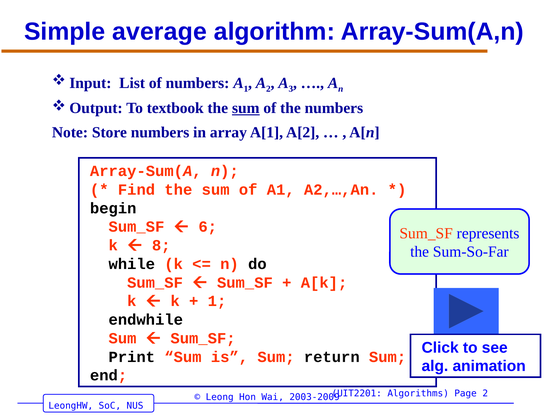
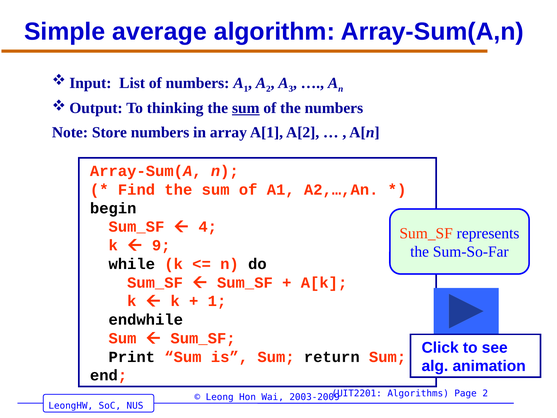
textbook: textbook -> thinking
6: 6 -> 4
8: 8 -> 9
